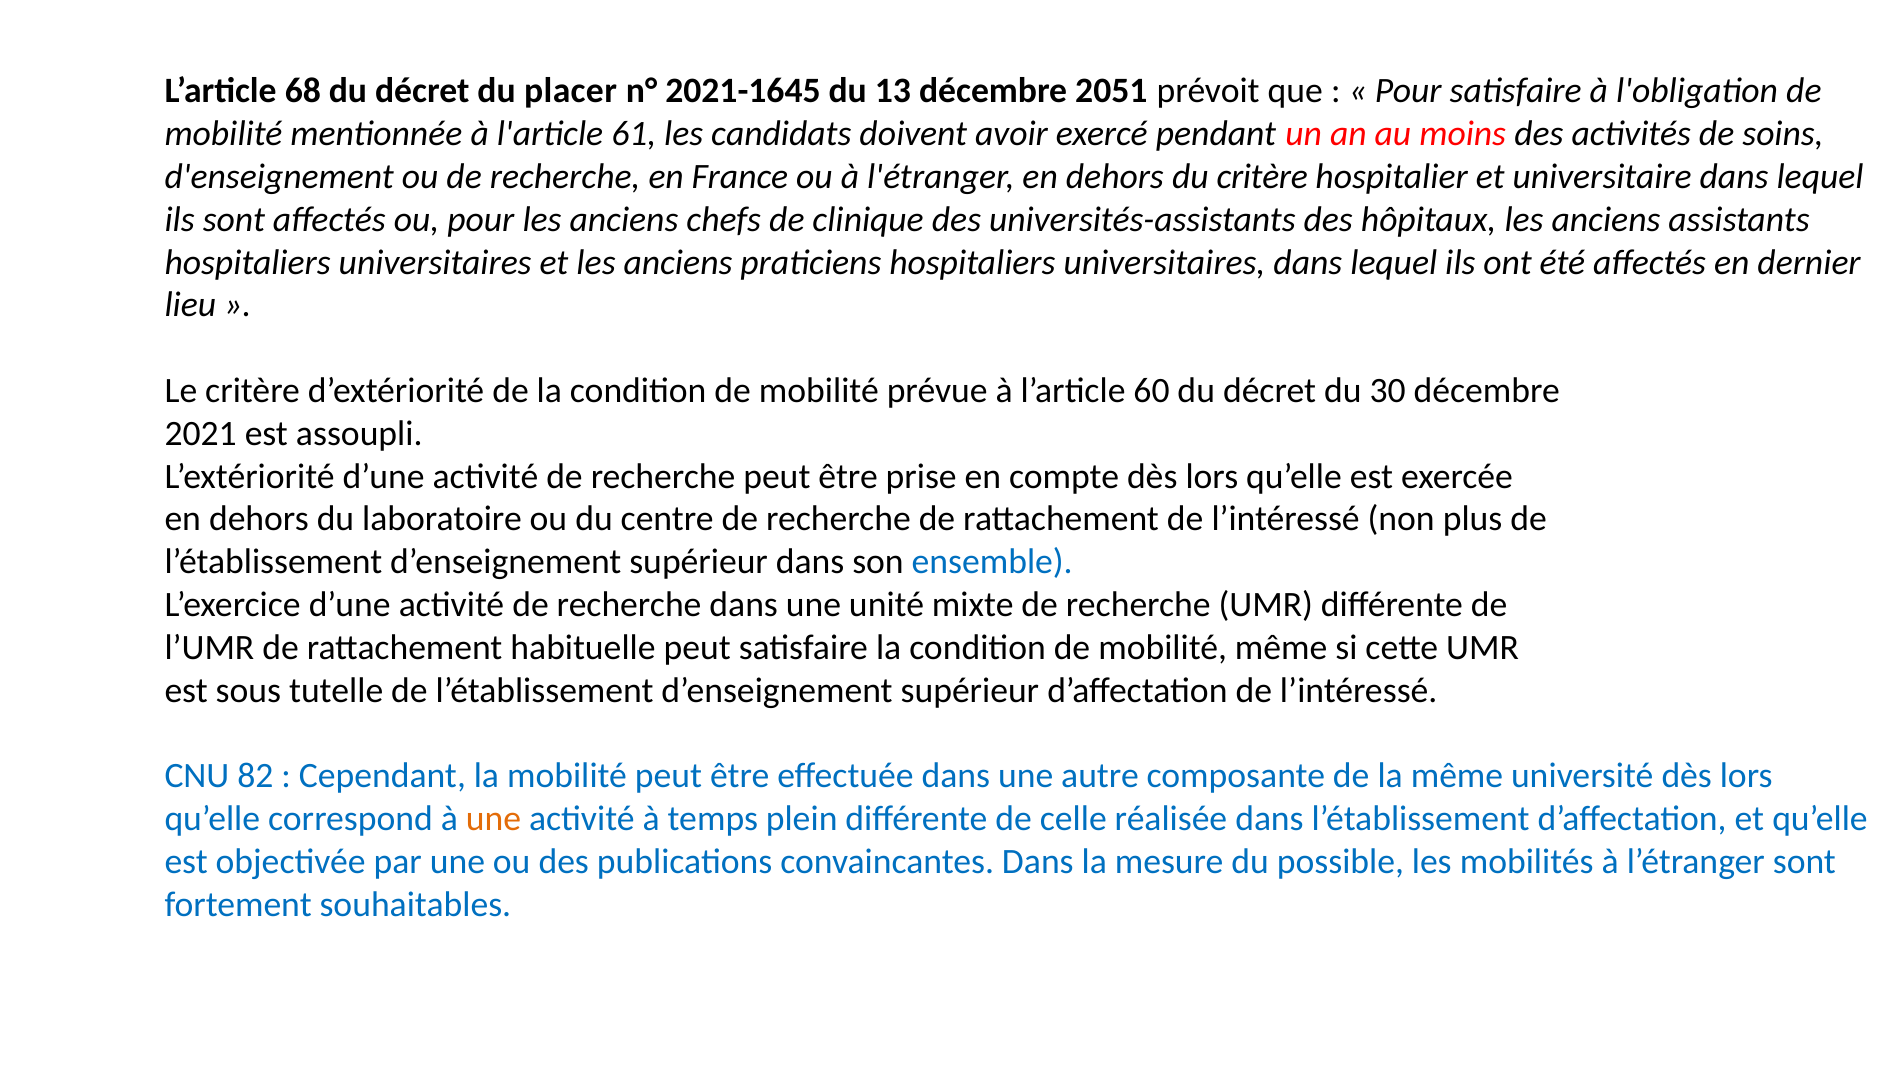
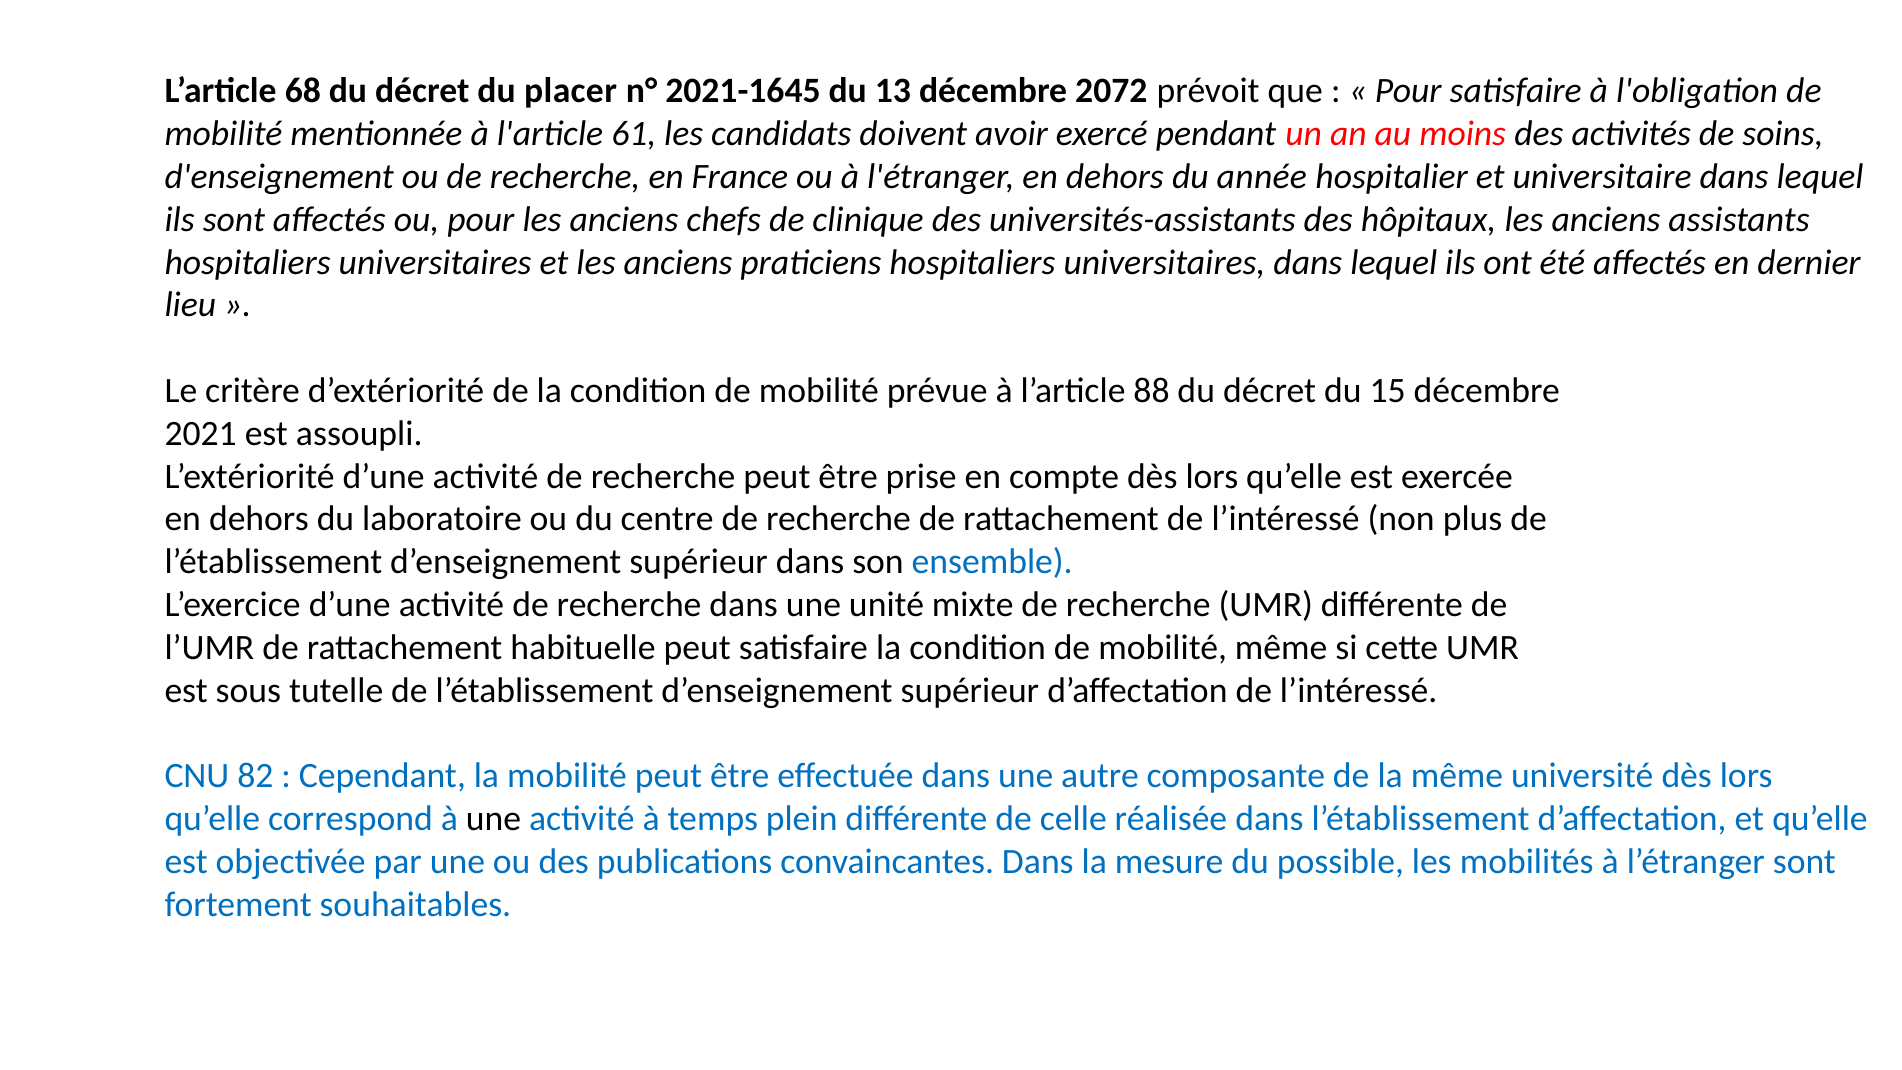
2051: 2051 -> 2072
du critère: critère -> année
60: 60 -> 88
30: 30 -> 15
une at (493, 819) colour: orange -> black
